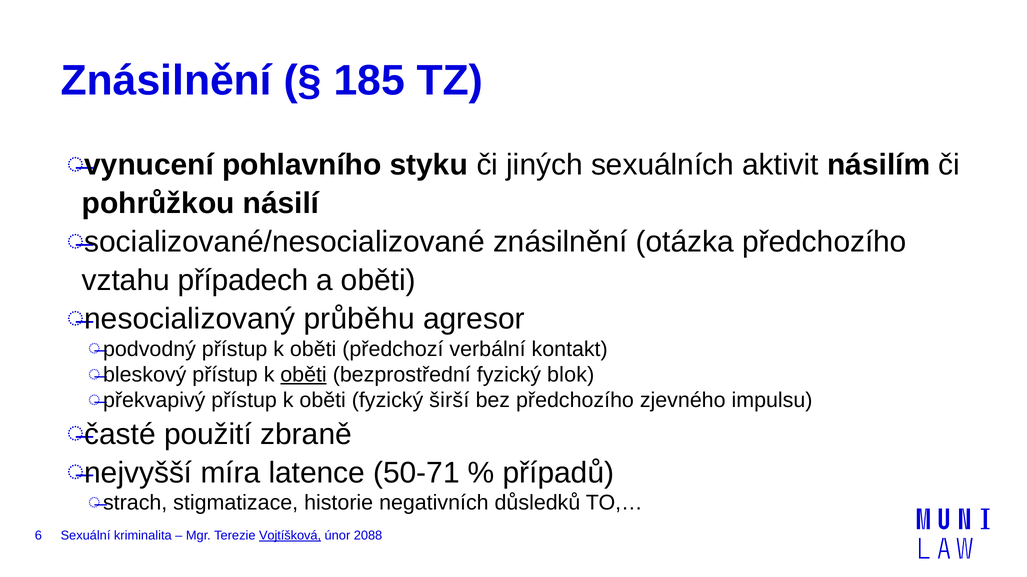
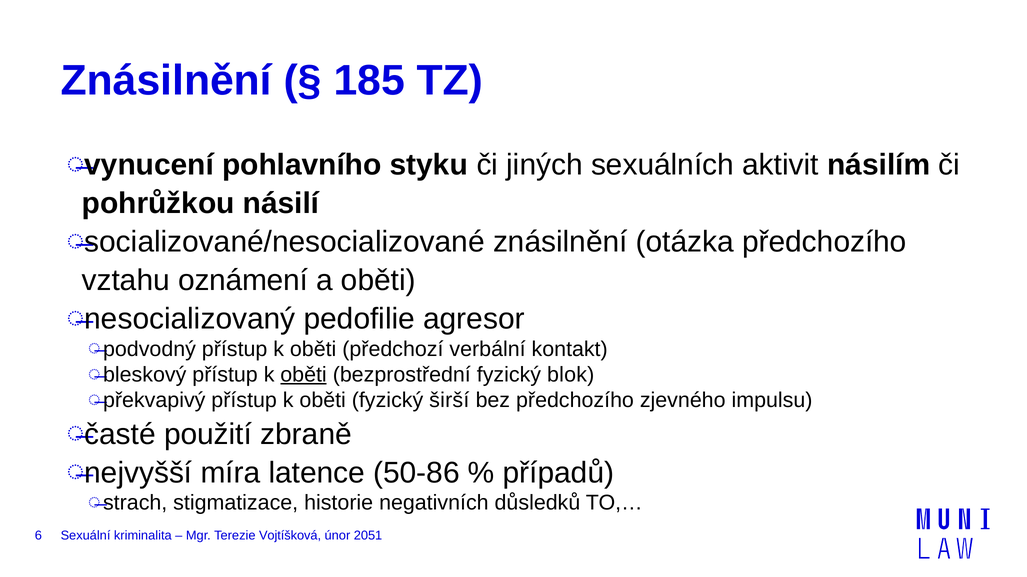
případech: případech -> oznámení
průběhu: průběhu -> pedofilie
50-71: 50-71 -> 50-86
Vojtíšková underline: present -> none
2088: 2088 -> 2051
